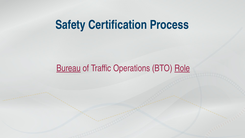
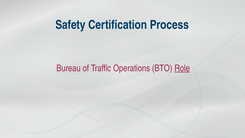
Bureau underline: present -> none
